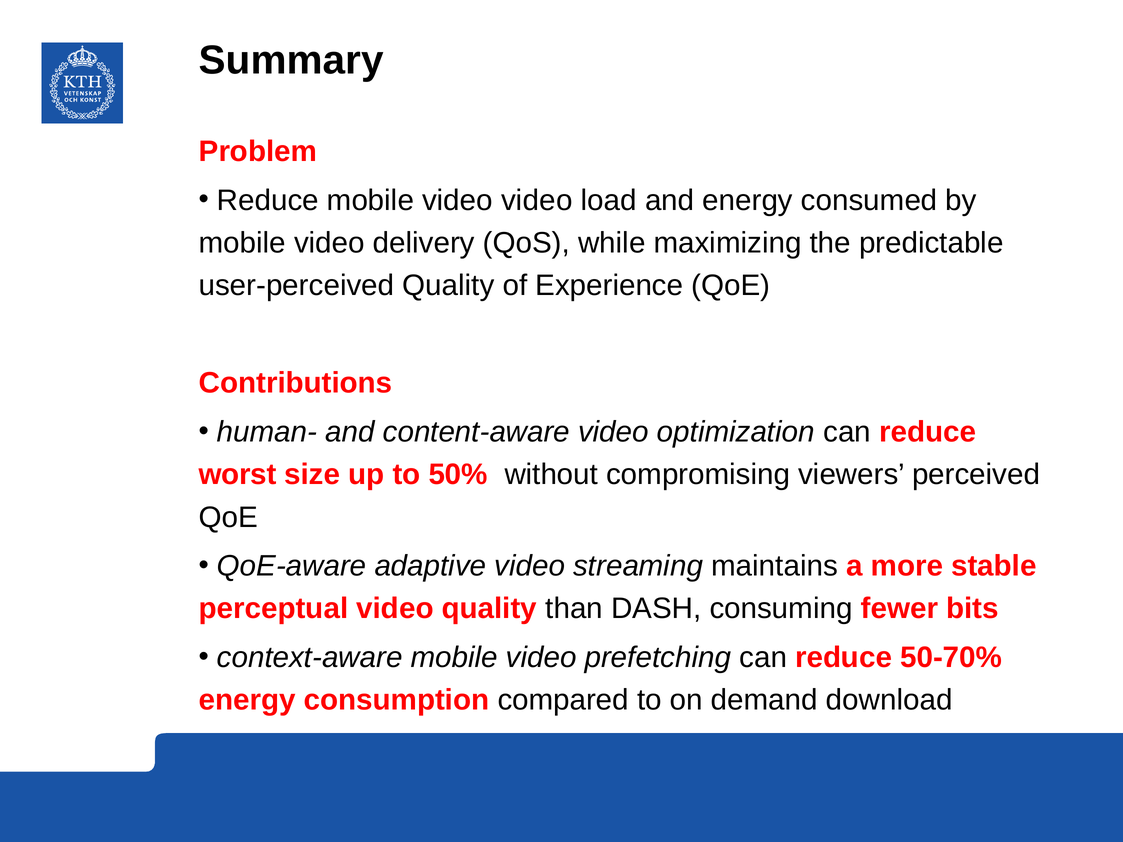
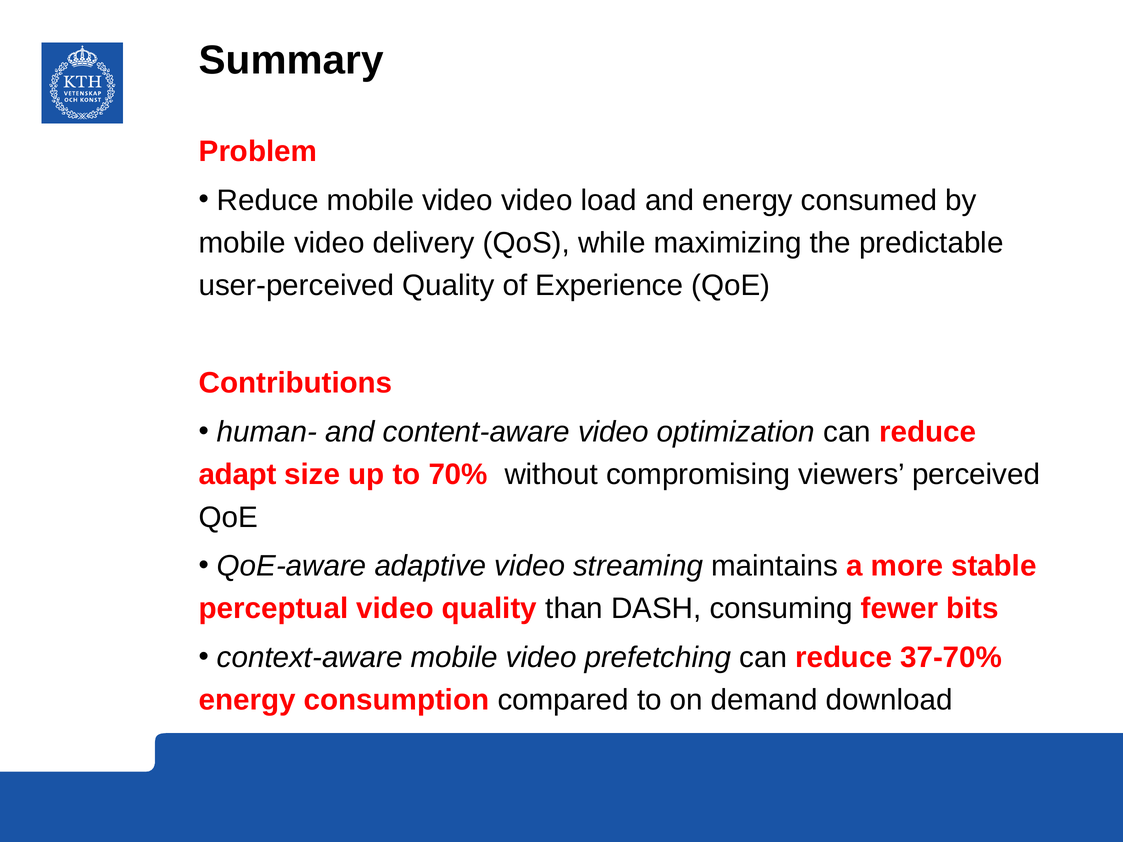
worst: worst -> adapt
50%: 50% -> 70%
50-70%: 50-70% -> 37-70%
